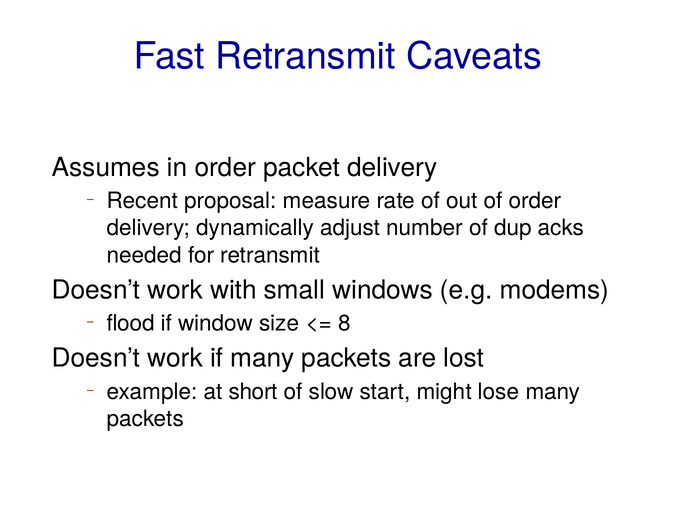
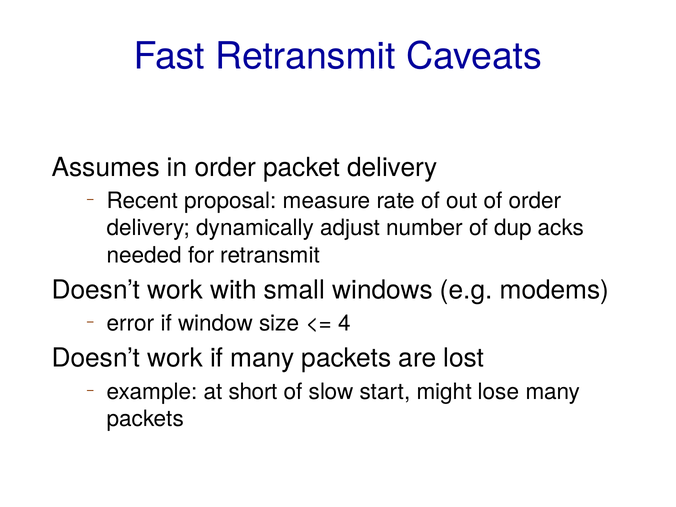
flood: flood -> error
8: 8 -> 4
